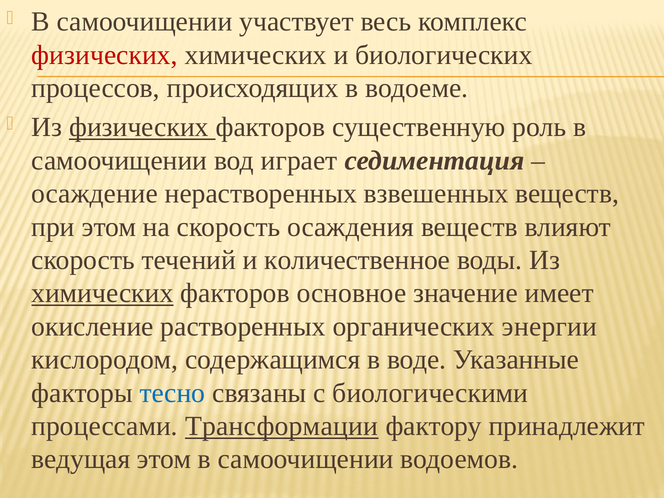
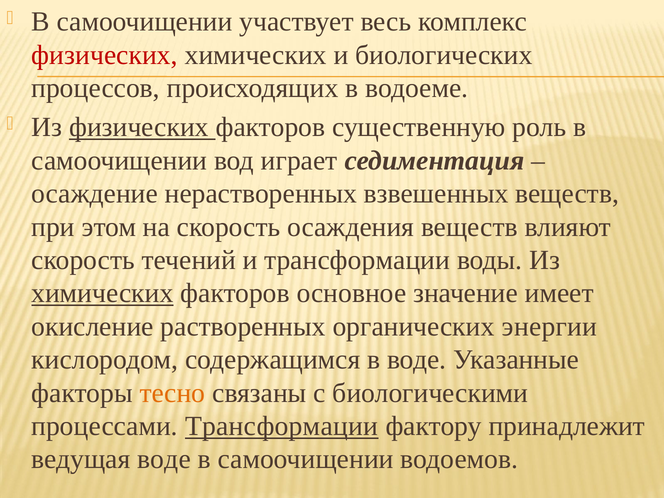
и количественное: количественное -> трансформации
тесно colour: blue -> orange
ведущая этом: этом -> воде
